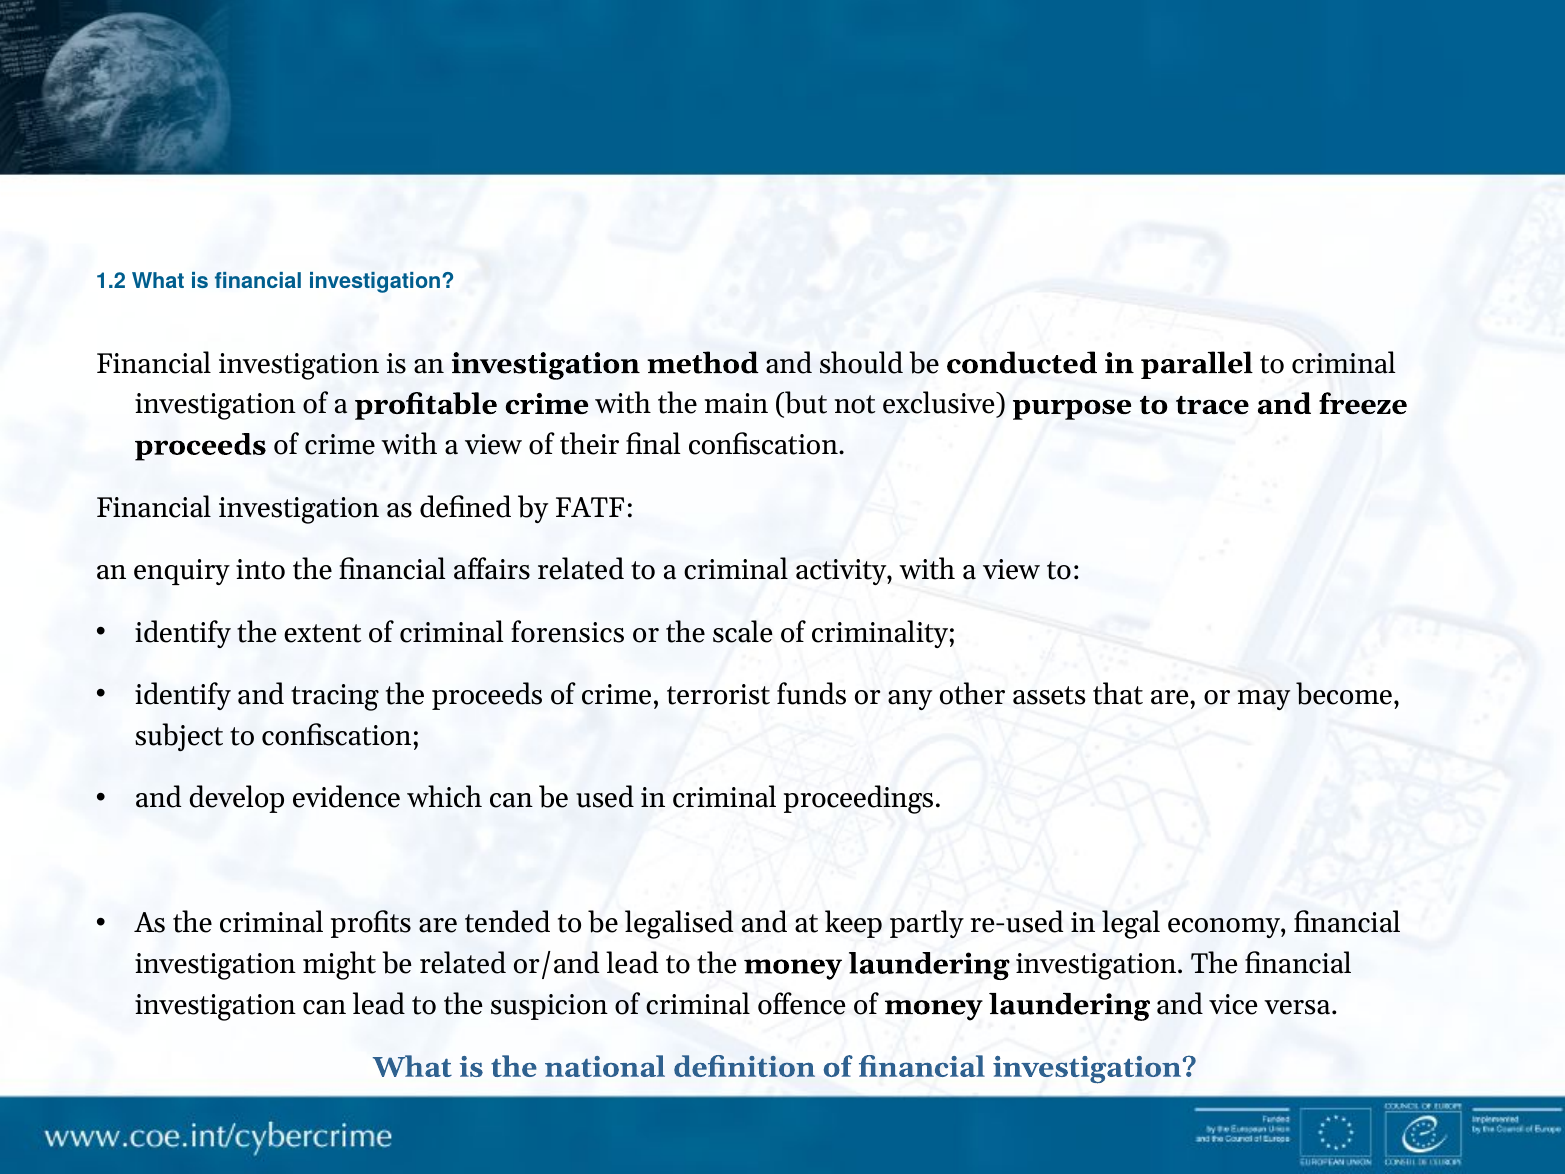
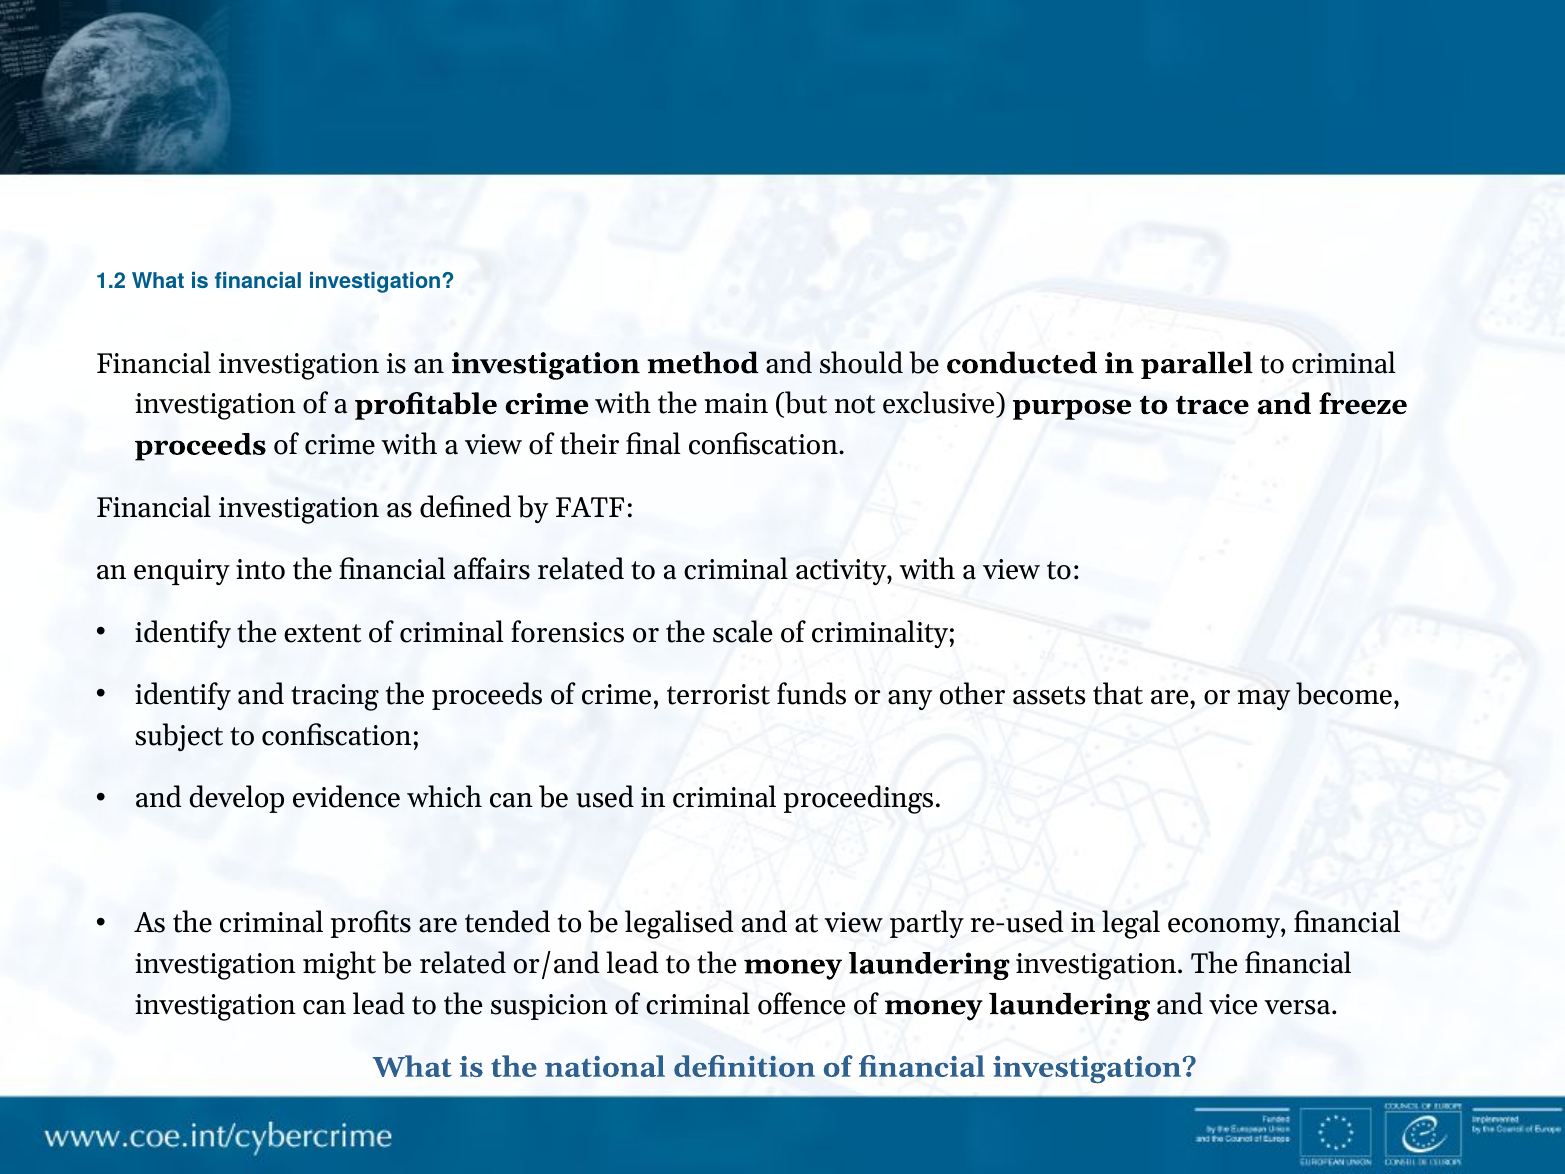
at keep: keep -> view
